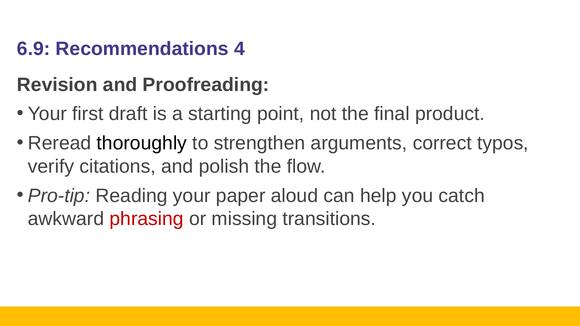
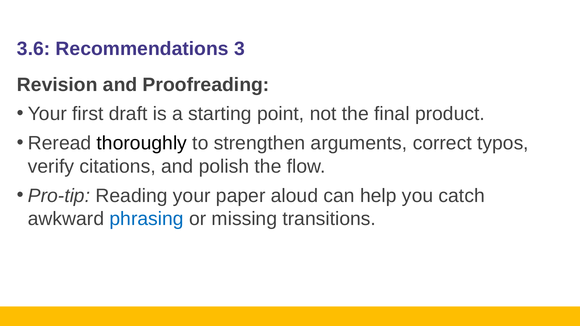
6.9: 6.9 -> 3.6
4: 4 -> 3
phrasing colour: red -> blue
